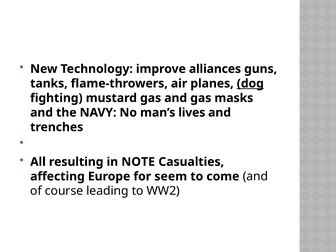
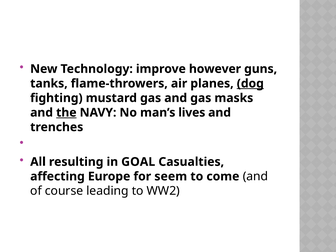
alliances: alliances -> however
the underline: none -> present
NOTE: NOTE -> GOAL
